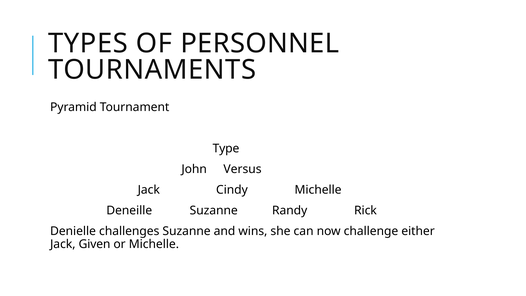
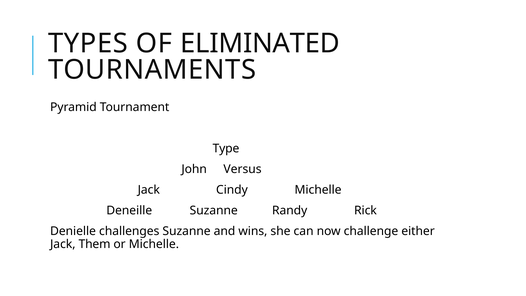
PERSONNEL: PERSONNEL -> ELIMINATED
Given: Given -> Them
